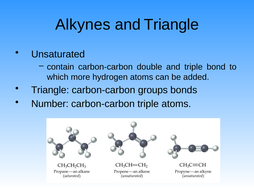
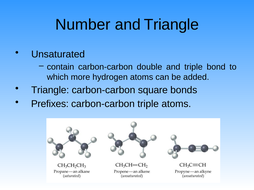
Alkynes: Alkynes -> Number
groups: groups -> square
Number: Number -> Prefixes
